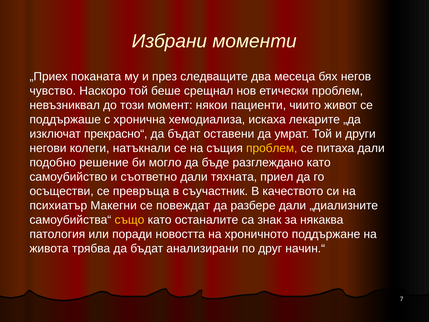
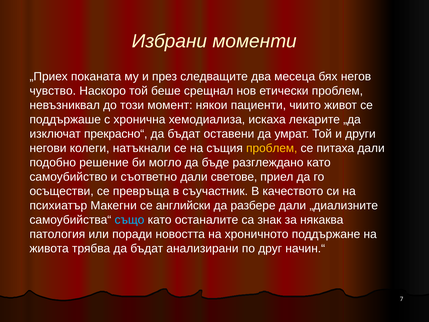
тяхната: тяхната -> светове
повеждат: повеждат -> английски
също colour: yellow -> light blue
